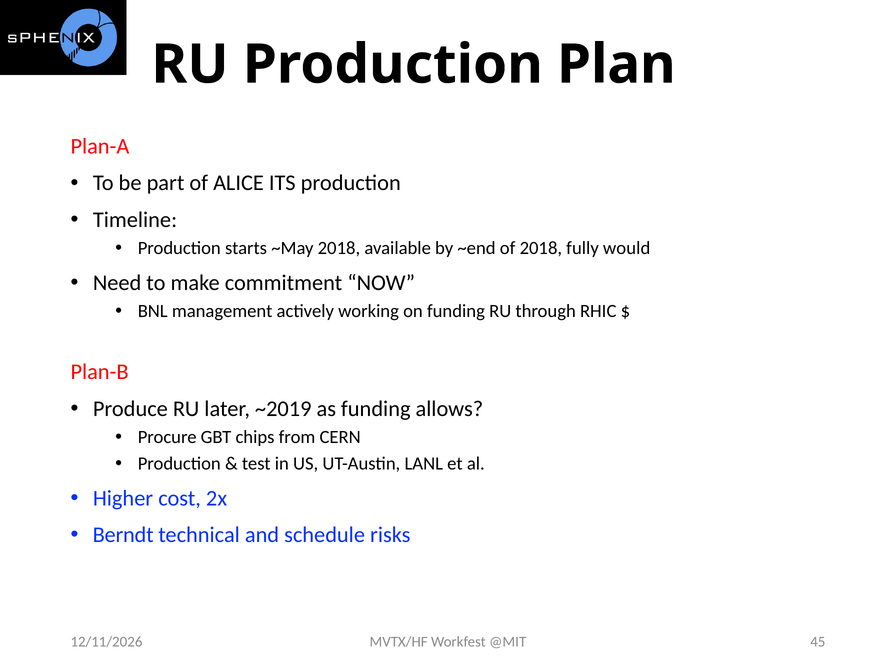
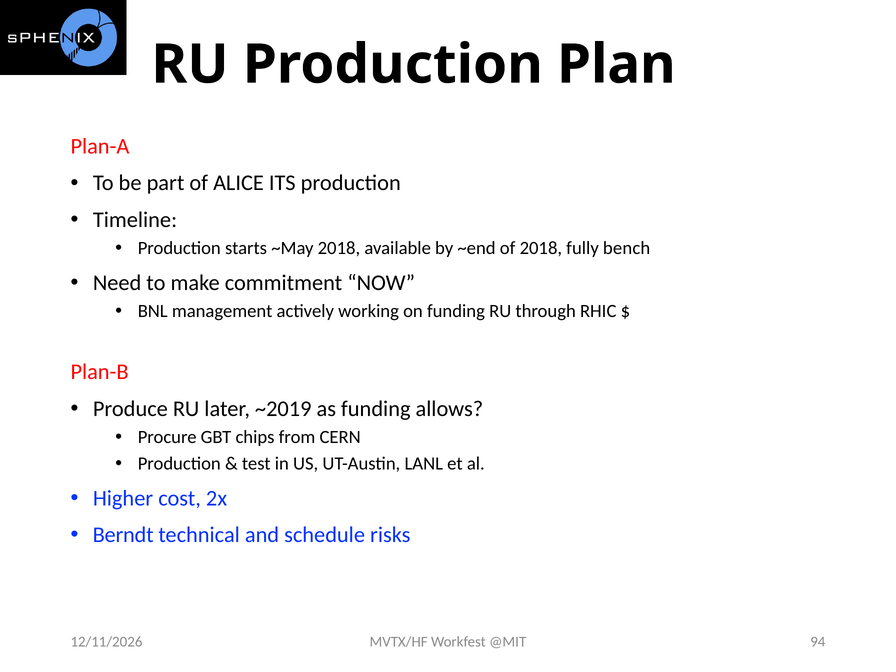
would: would -> bench
45: 45 -> 94
